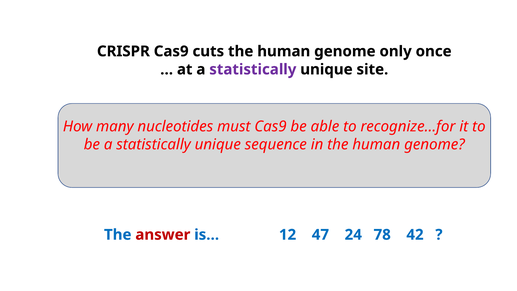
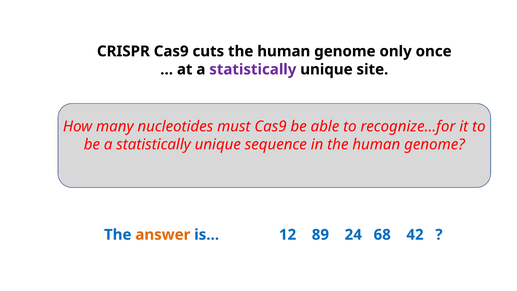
answer colour: red -> orange
47: 47 -> 89
78: 78 -> 68
